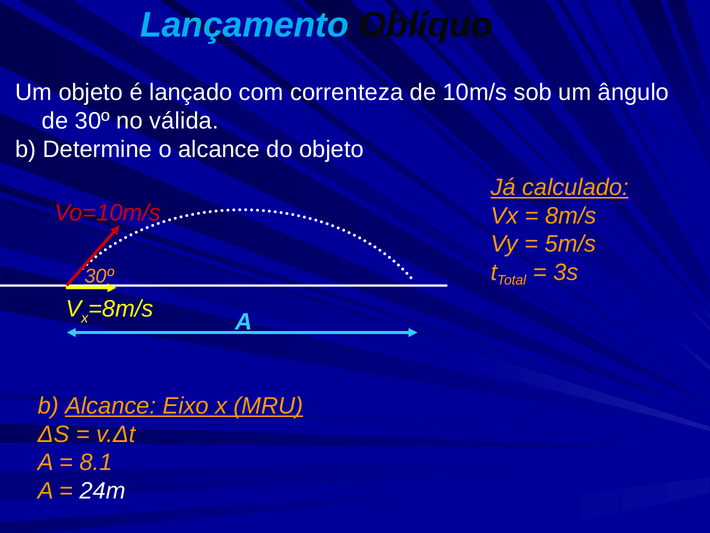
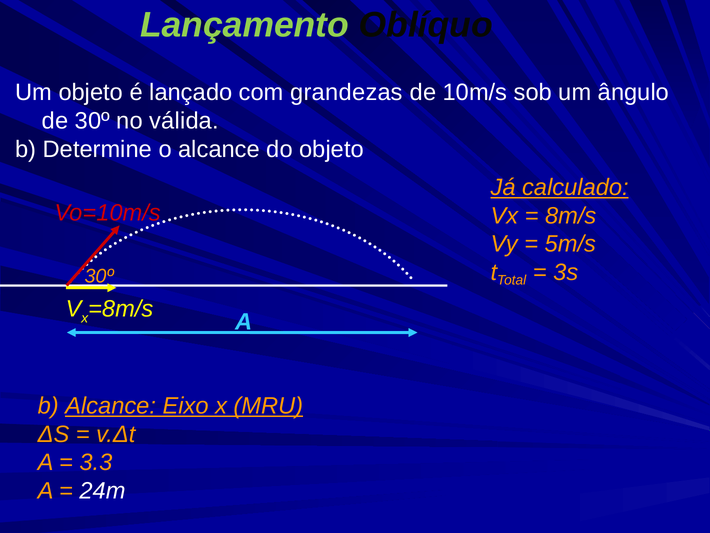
Lançamento colour: light blue -> light green
correnteza: correnteza -> grandezas
8.1: 8.1 -> 3.3
